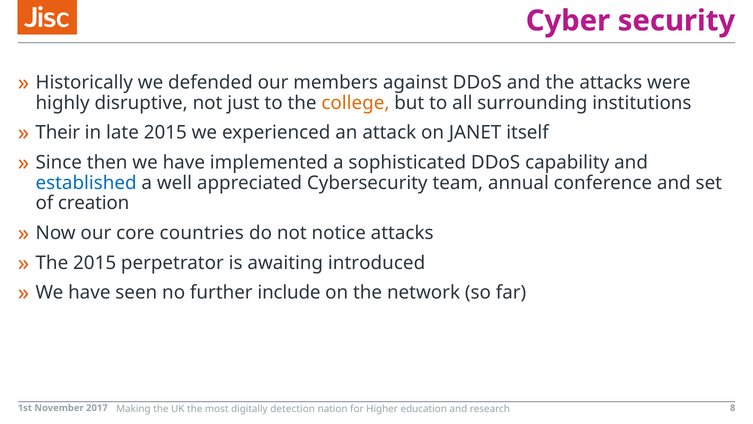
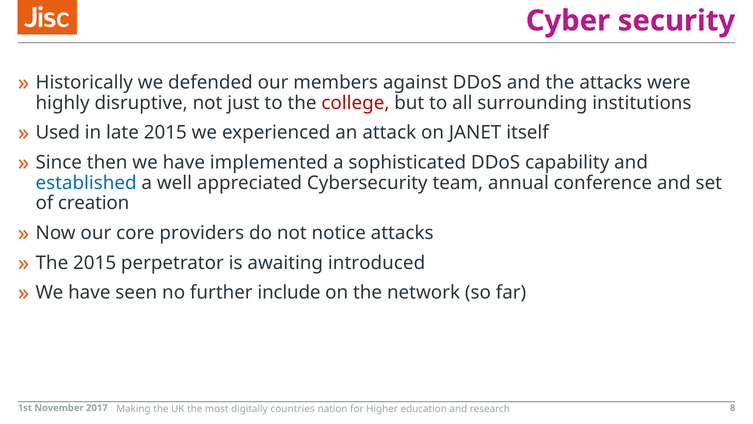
college colour: orange -> red
Their: Their -> Used
countries: countries -> providers
detection: detection -> countries
